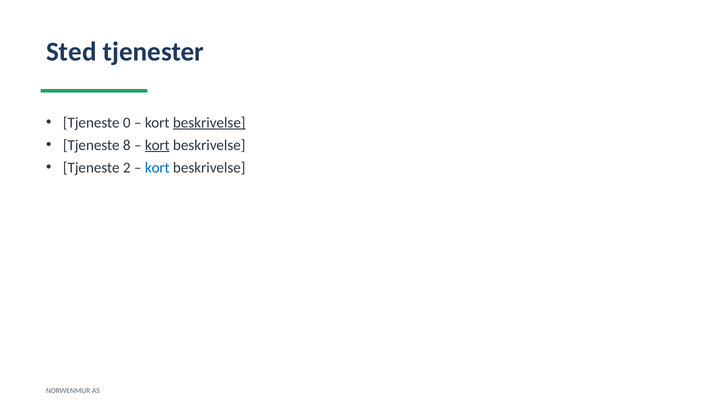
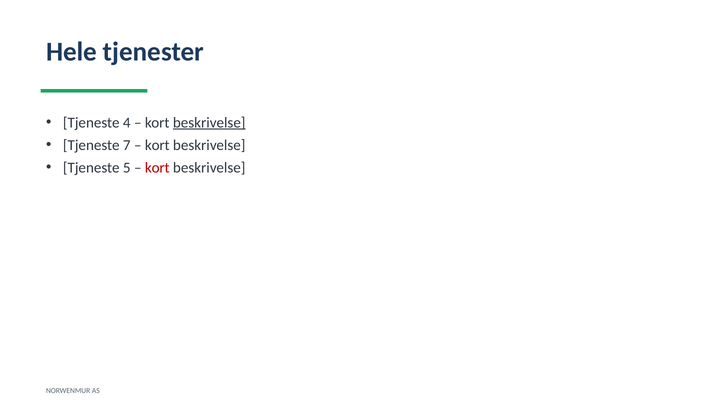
Sted: Sted -> Hele
0: 0 -> 4
8: 8 -> 7
kort at (157, 145) underline: present -> none
2: 2 -> 5
kort at (157, 168) colour: blue -> red
